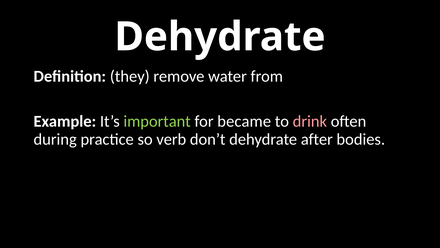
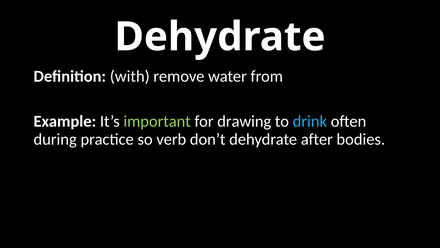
they: they -> with
became: became -> drawing
drink colour: pink -> light blue
